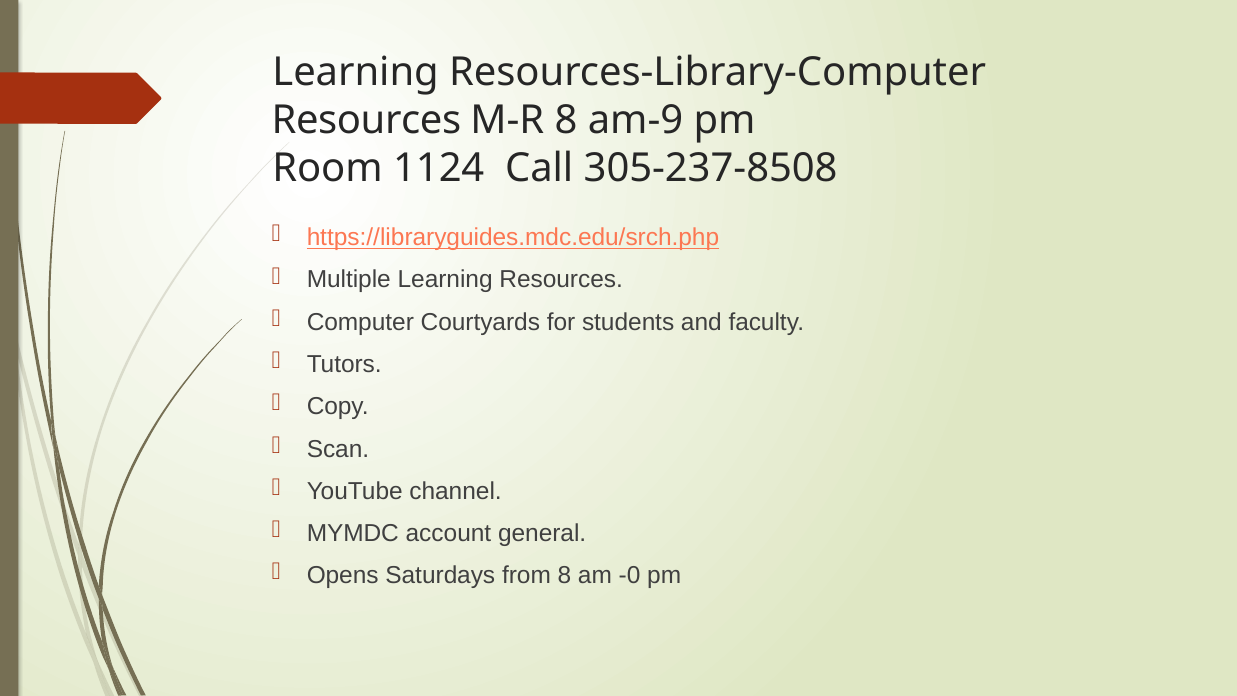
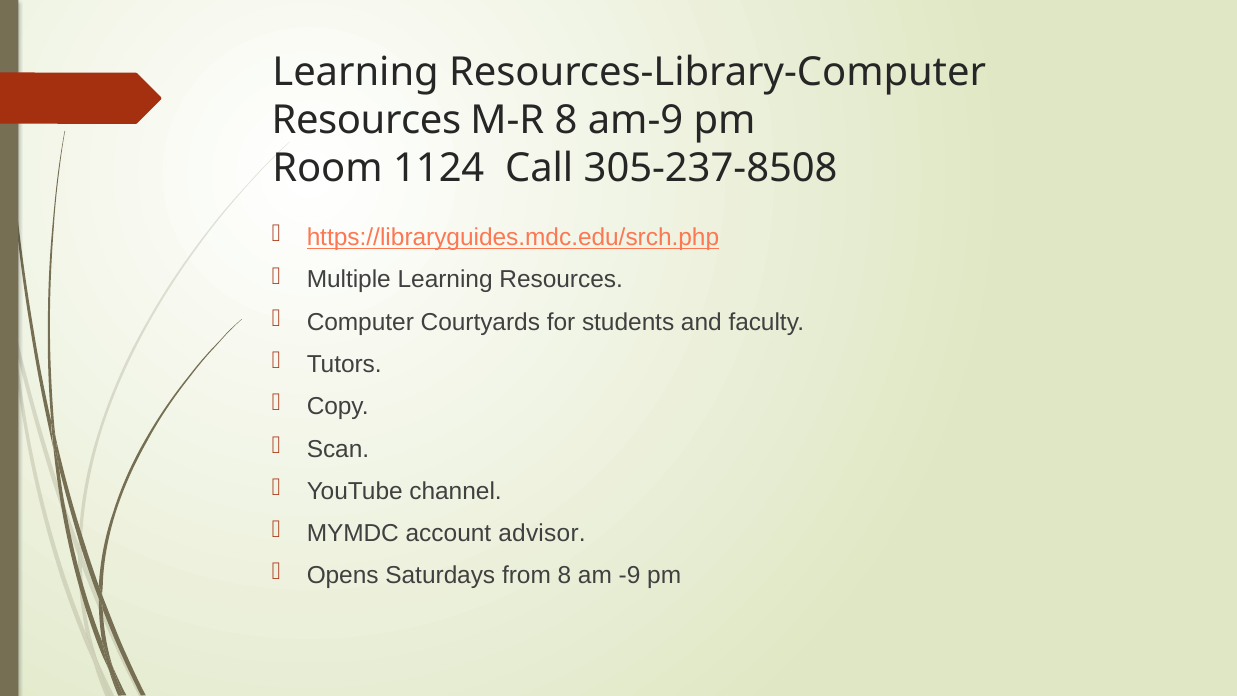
general: general -> advisor
-0: -0 -> -9
